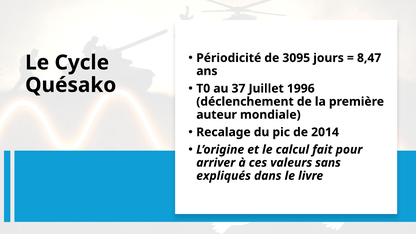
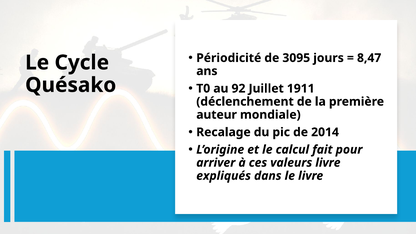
37: 37 -> 92
1996: 1996 -> 1911
valeurs sans: sans -> livre
